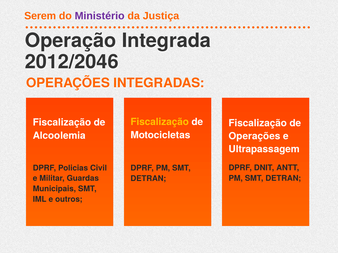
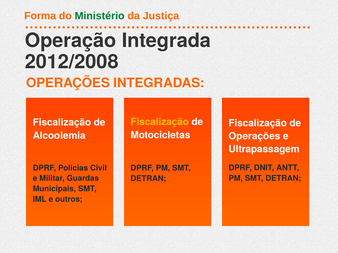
Serem: Serem -> Forma
Ministério colour: purple -> green
2012/2046: 2012/2046 -> 2012/2008
